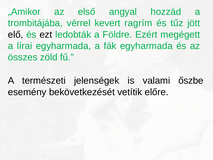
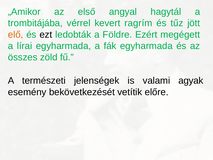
hozzád: hozzád -> hagytál
elő colour: black -> orange
őszbe: őszbe -> agyak
